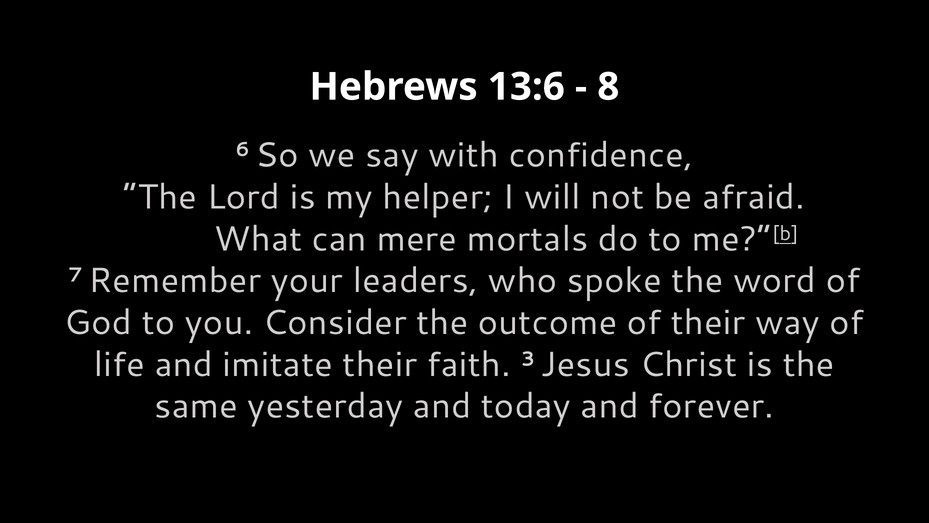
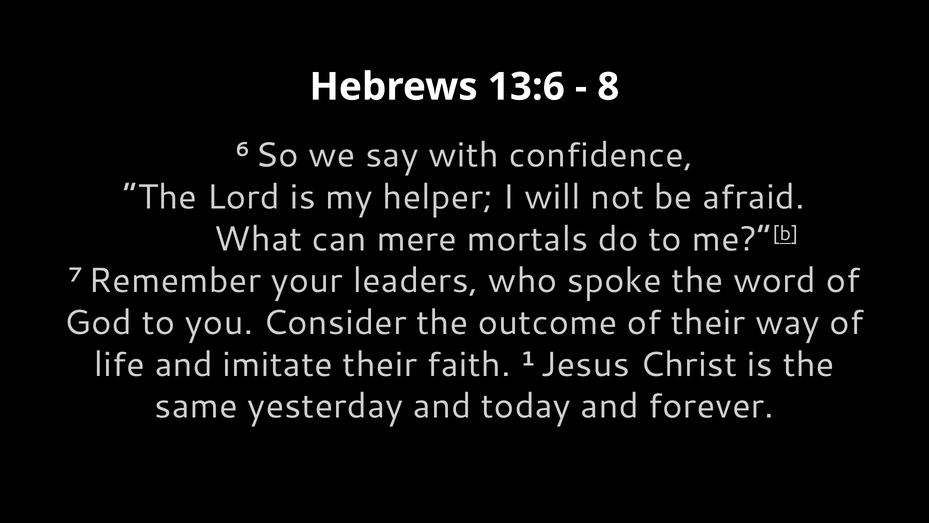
3: 3 -> 1
